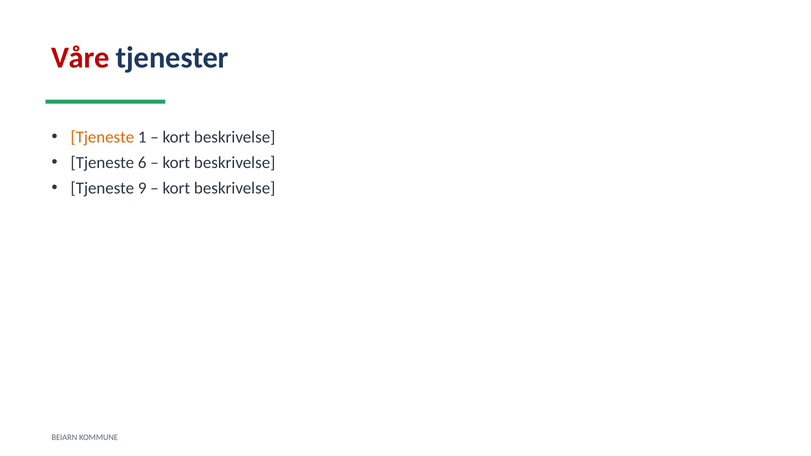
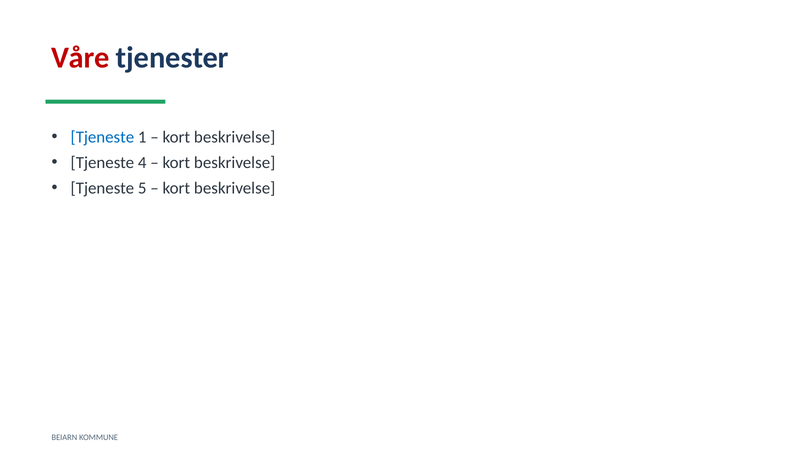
Tjeneste at (102, 137) colour: orange -> blue
6: 6 -> 4
9: 9 -> 5
